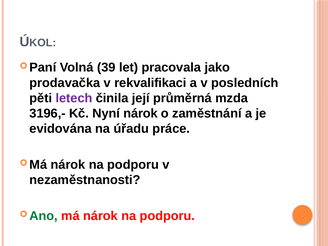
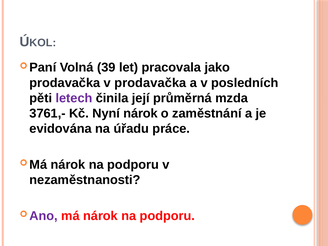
v rekvalifikaci: rekvalifikaci -> prodavačka
3196,-: 3196,- -> 3761,-
Ano colour: green -> purple
